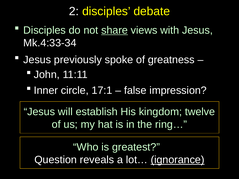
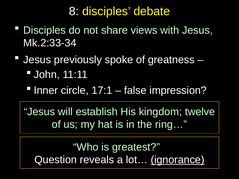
2: 2 -> 8
share underline: present -> none
Mk.4:33-34: Mk.4:33-34 -> Mk.2:33-34
